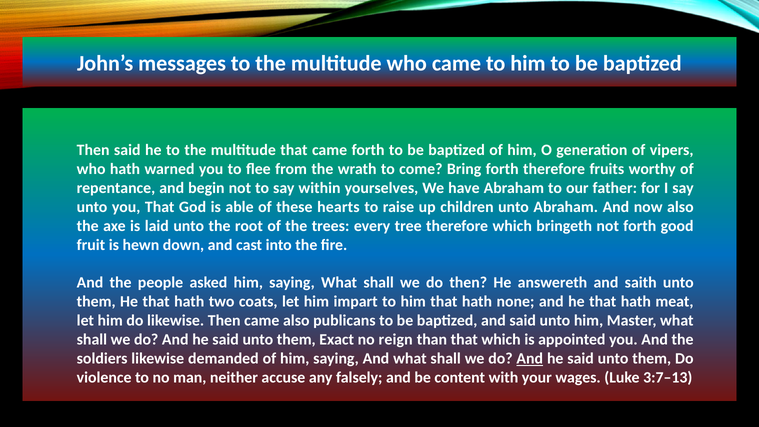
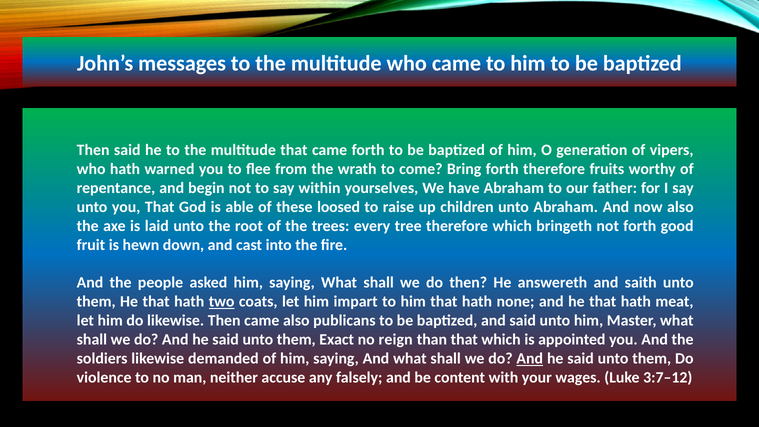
hearts: hearts -> loosed
two underline: none -> present
3:7–13: 3:7–13 -> 3:7–12
